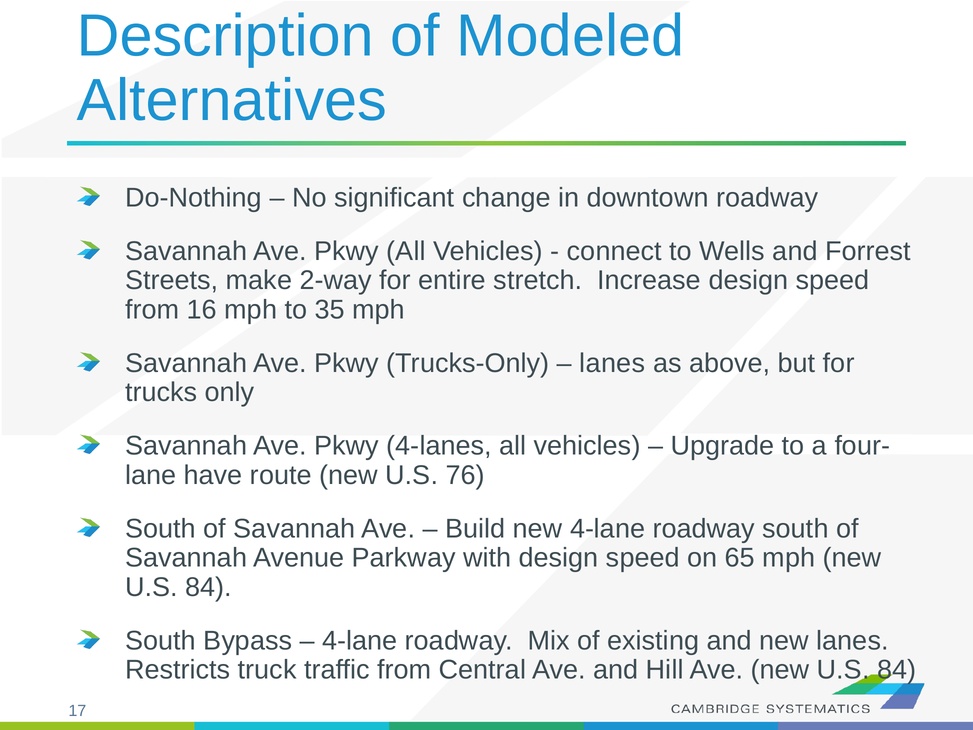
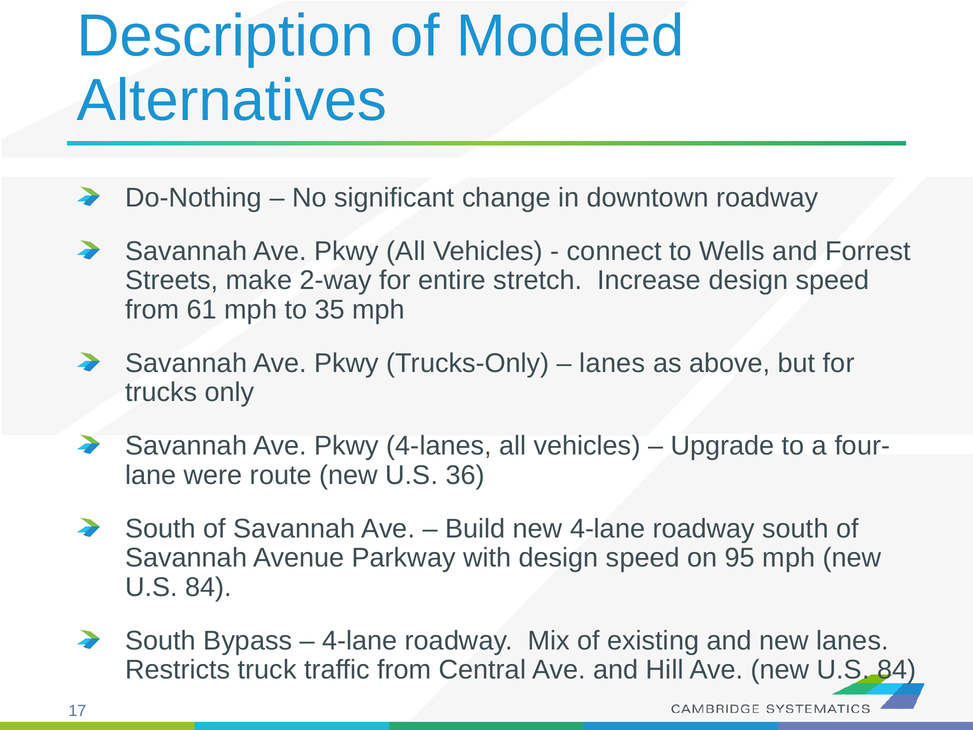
16: 16 -> 61
have: have -> were
76: 76 -> 36
65: 65 -> 95
